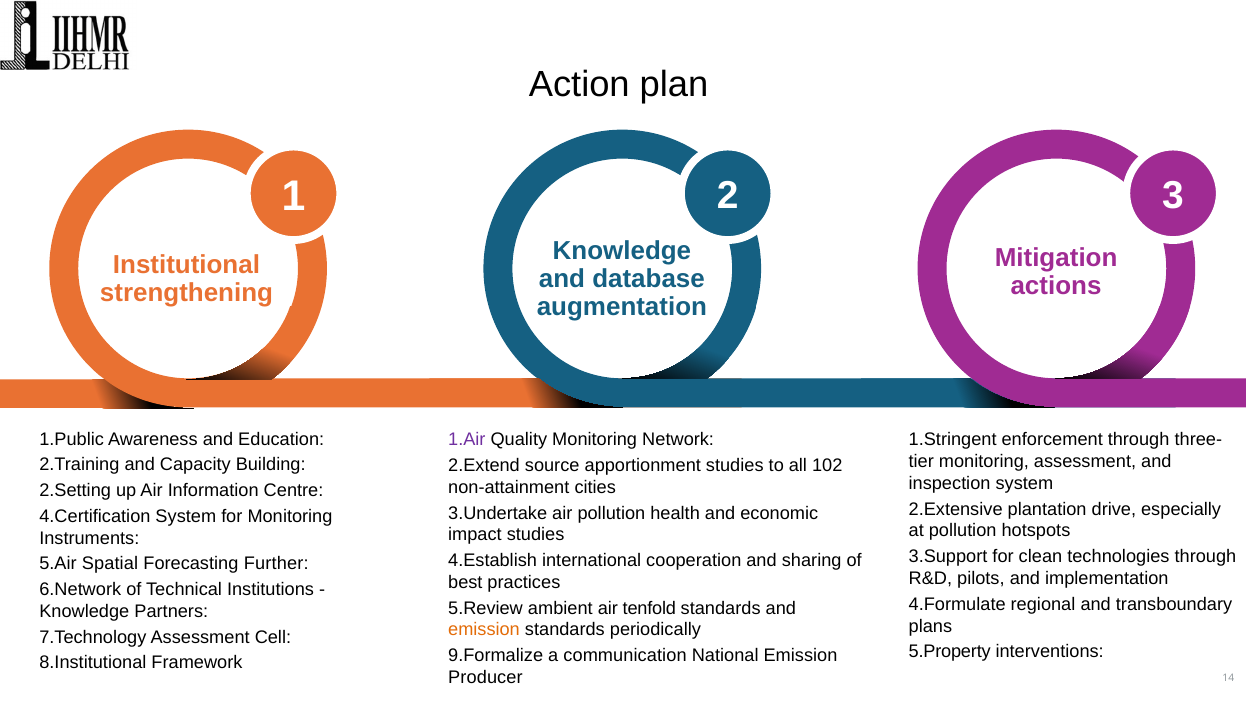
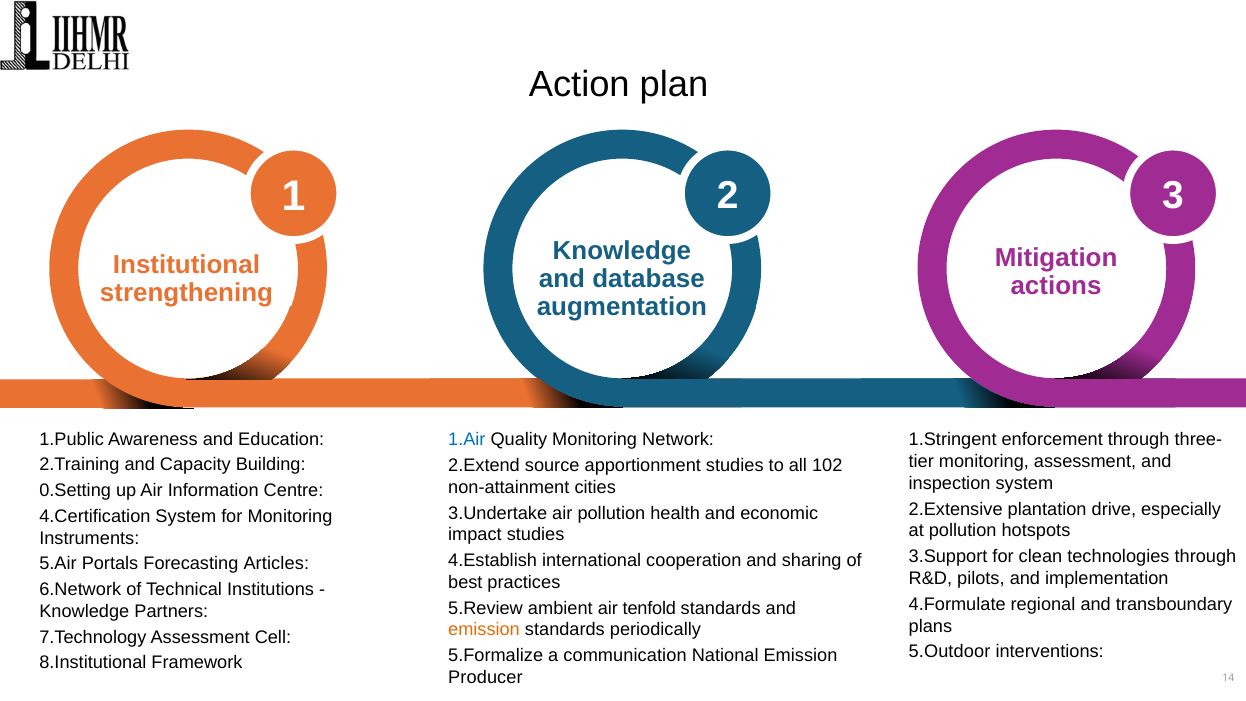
1.Air colour: purple -> blue
2.Setting: 2.Setting -> 0.Setting
Spatial: Spatial -> Portals
Further: Further -> Articles
5.Property: 5.Property -> 5.Outdoor
9.Formalize: 9.Formalize -> 5.Formalize
